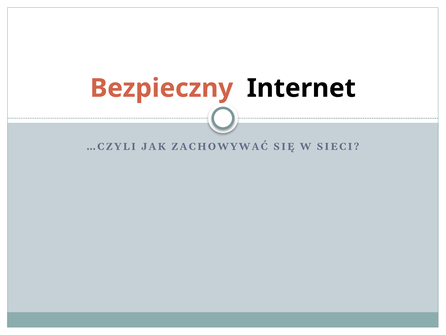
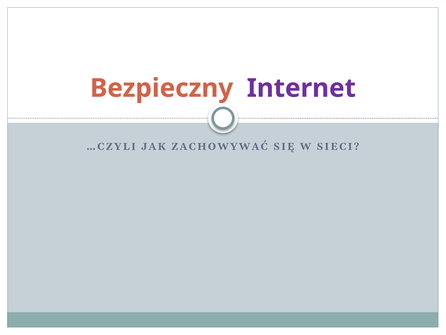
Internet colour: black -> purple
